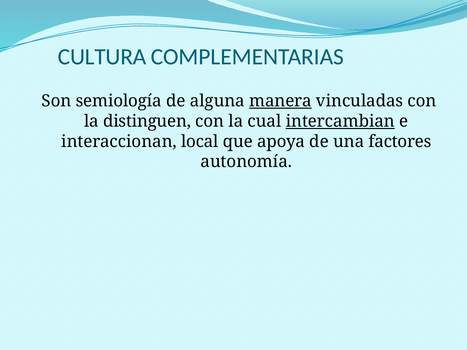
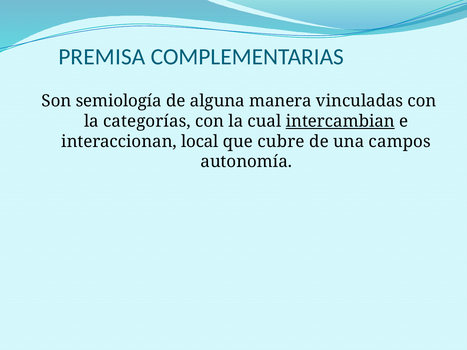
CULTURA: CULTURA -> PREMISA
manera underline: present -> none
distinguen: distinguen -> categorías
apoya: apoya -> cubre
factores: factores -> campos
